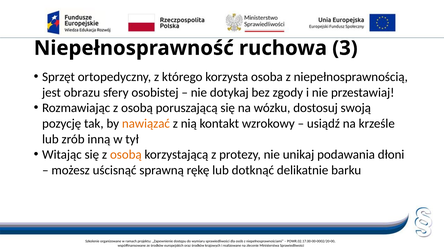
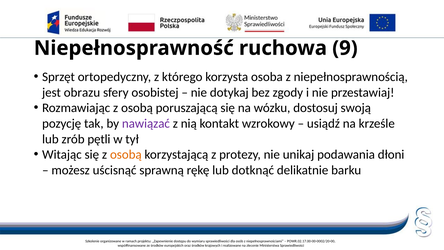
3: 3 -> 9
nawiązać colour: orange -> purple
inną: inną -> pętli
